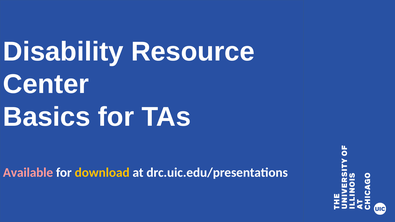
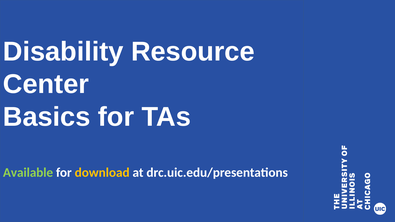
Available colour: pink -> light green
